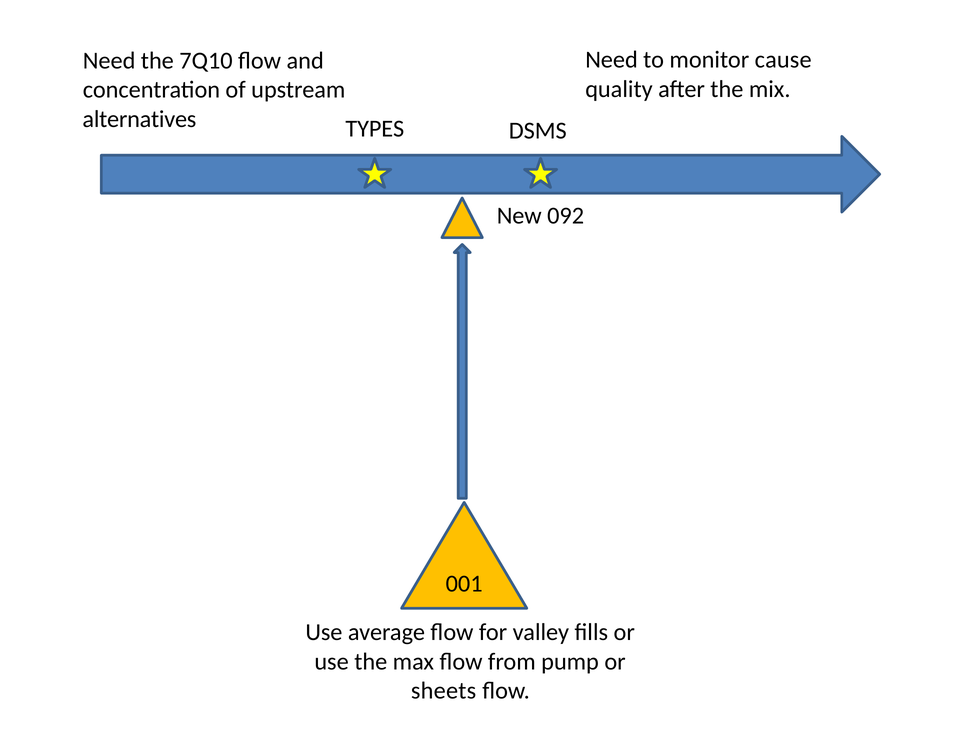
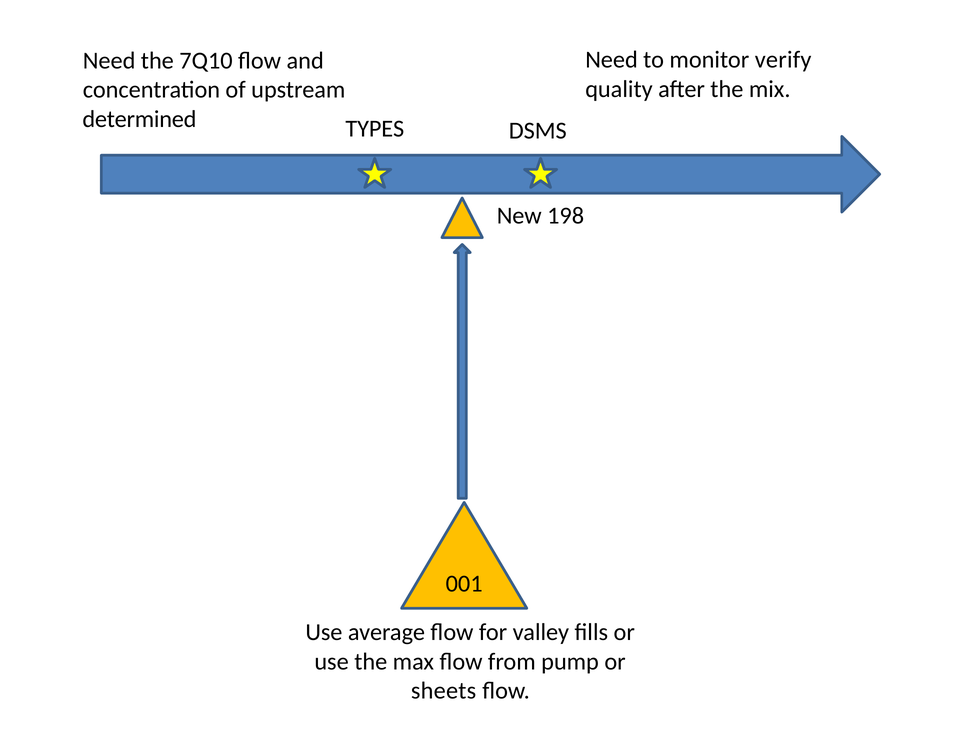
cause: cause -> verify
alternatives: alternatives -> determined
092: 092 -> 198
